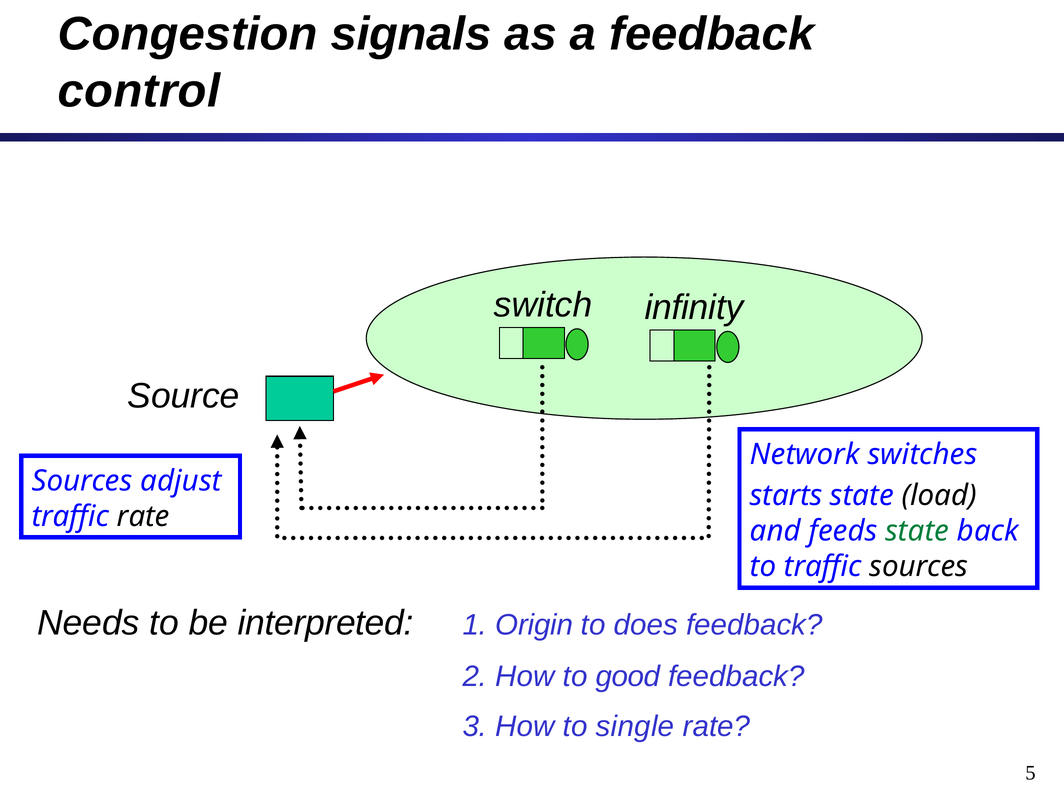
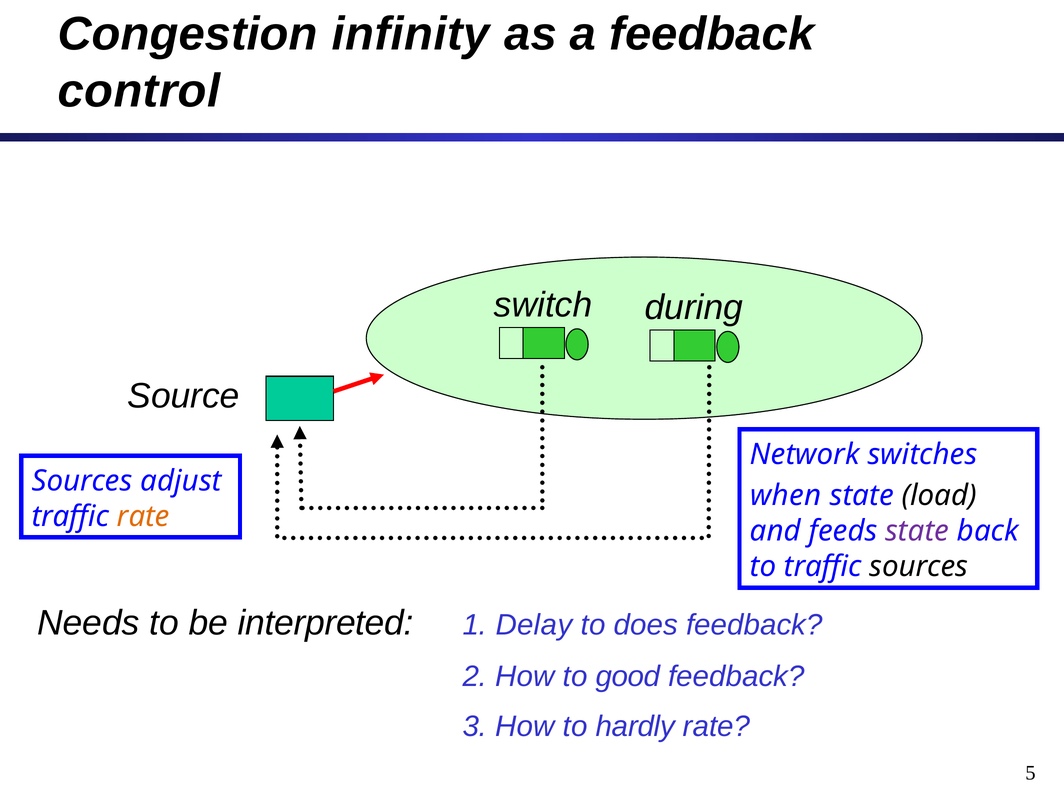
signals: signals -> infinity
infinity: infinity -> during
starts: starts -> when
rate at (143, 516) colour: black -> orange
state at (917, 531) colour: green -> purple
Origin: Origin -> Delay
single: single -> hardly
